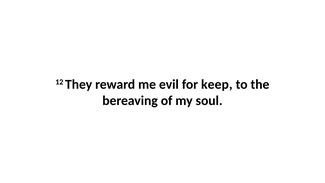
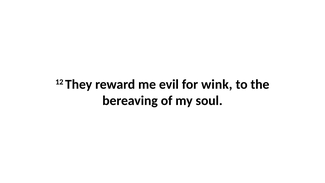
keep: keep -> wink
